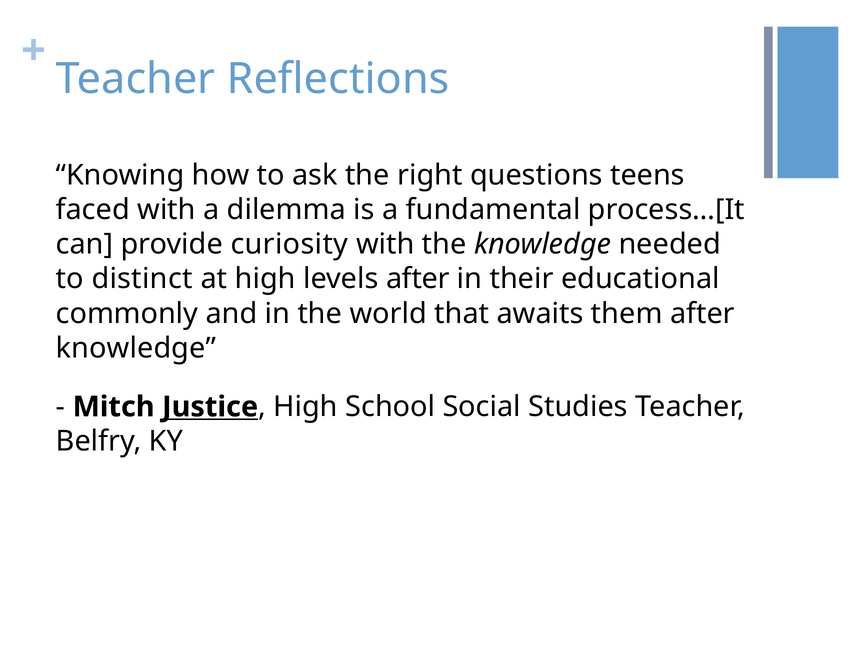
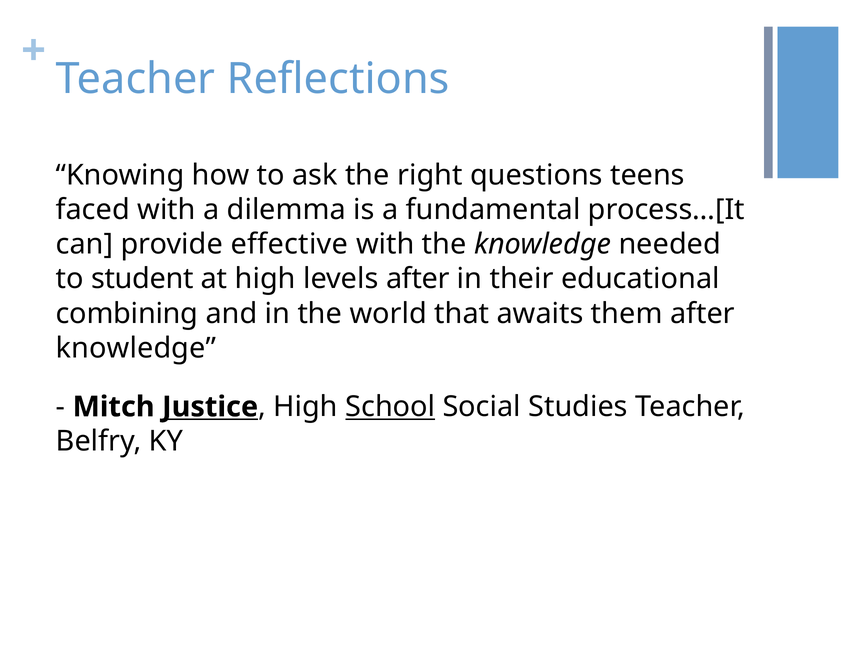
curiosity: curiosity -> effective
distinct: distinct -> student
commonly: commonly -> combining
School underline: none -> present
